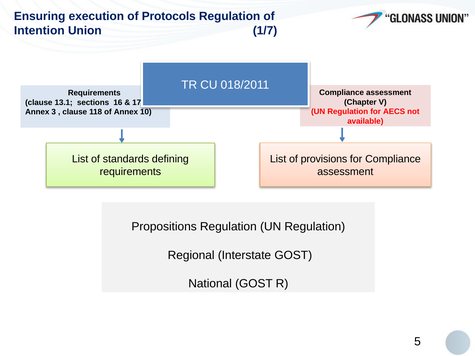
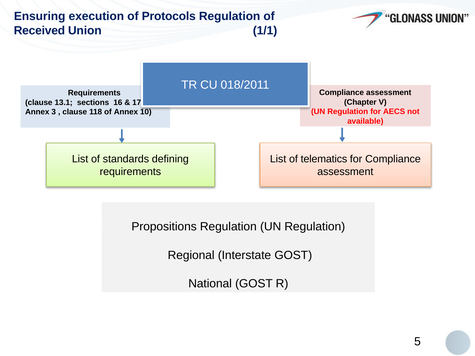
Intention: Intention -> Received
1/7: 1/7 -> 1/1
provisions: provisions -> telematics
